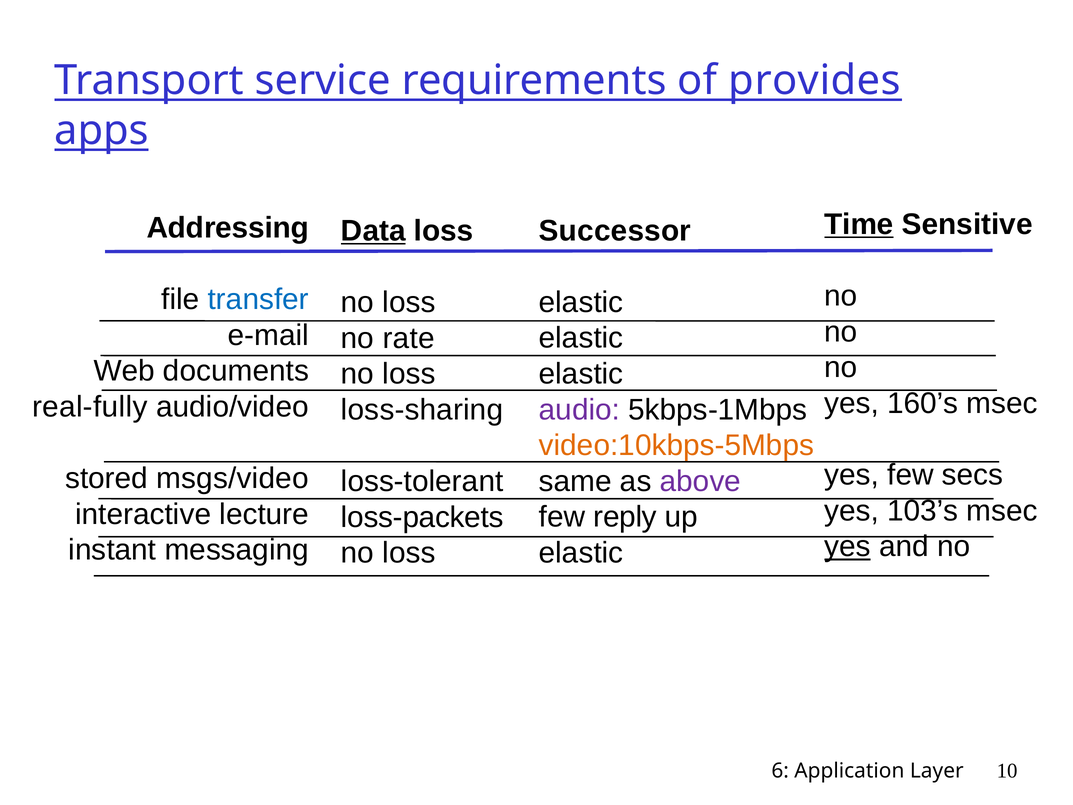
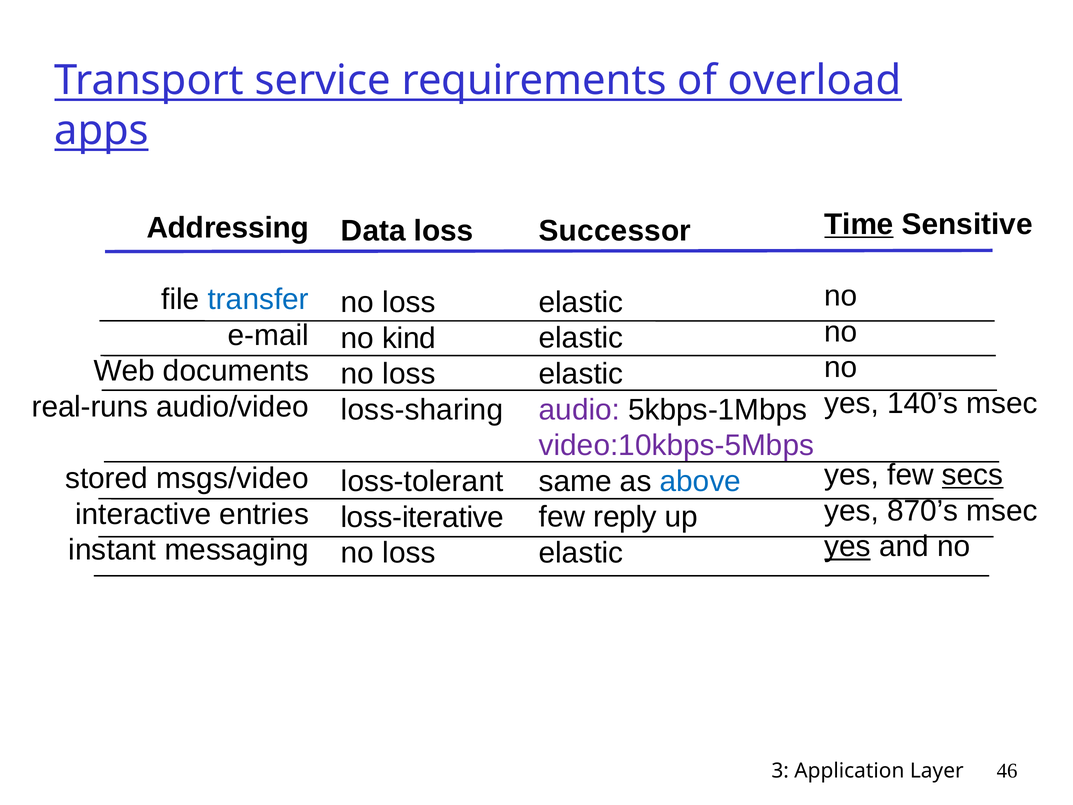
provides: provides -> overload
Data underline: present -> none
rate: rate -> kind
160’s: 160’s -> 140’s
real-fully: real-fully -> real-runs
video:10kbps-5Mbps colour: orange -> purple
secs underline: none -> present
above colour: purple -> blue
103’s: 103’s -> 870’s
lecture: lecture -> entries
loss-packets: loss-packets -> loss-iterative
6: 6 -> 3
10: 10 -> 46
